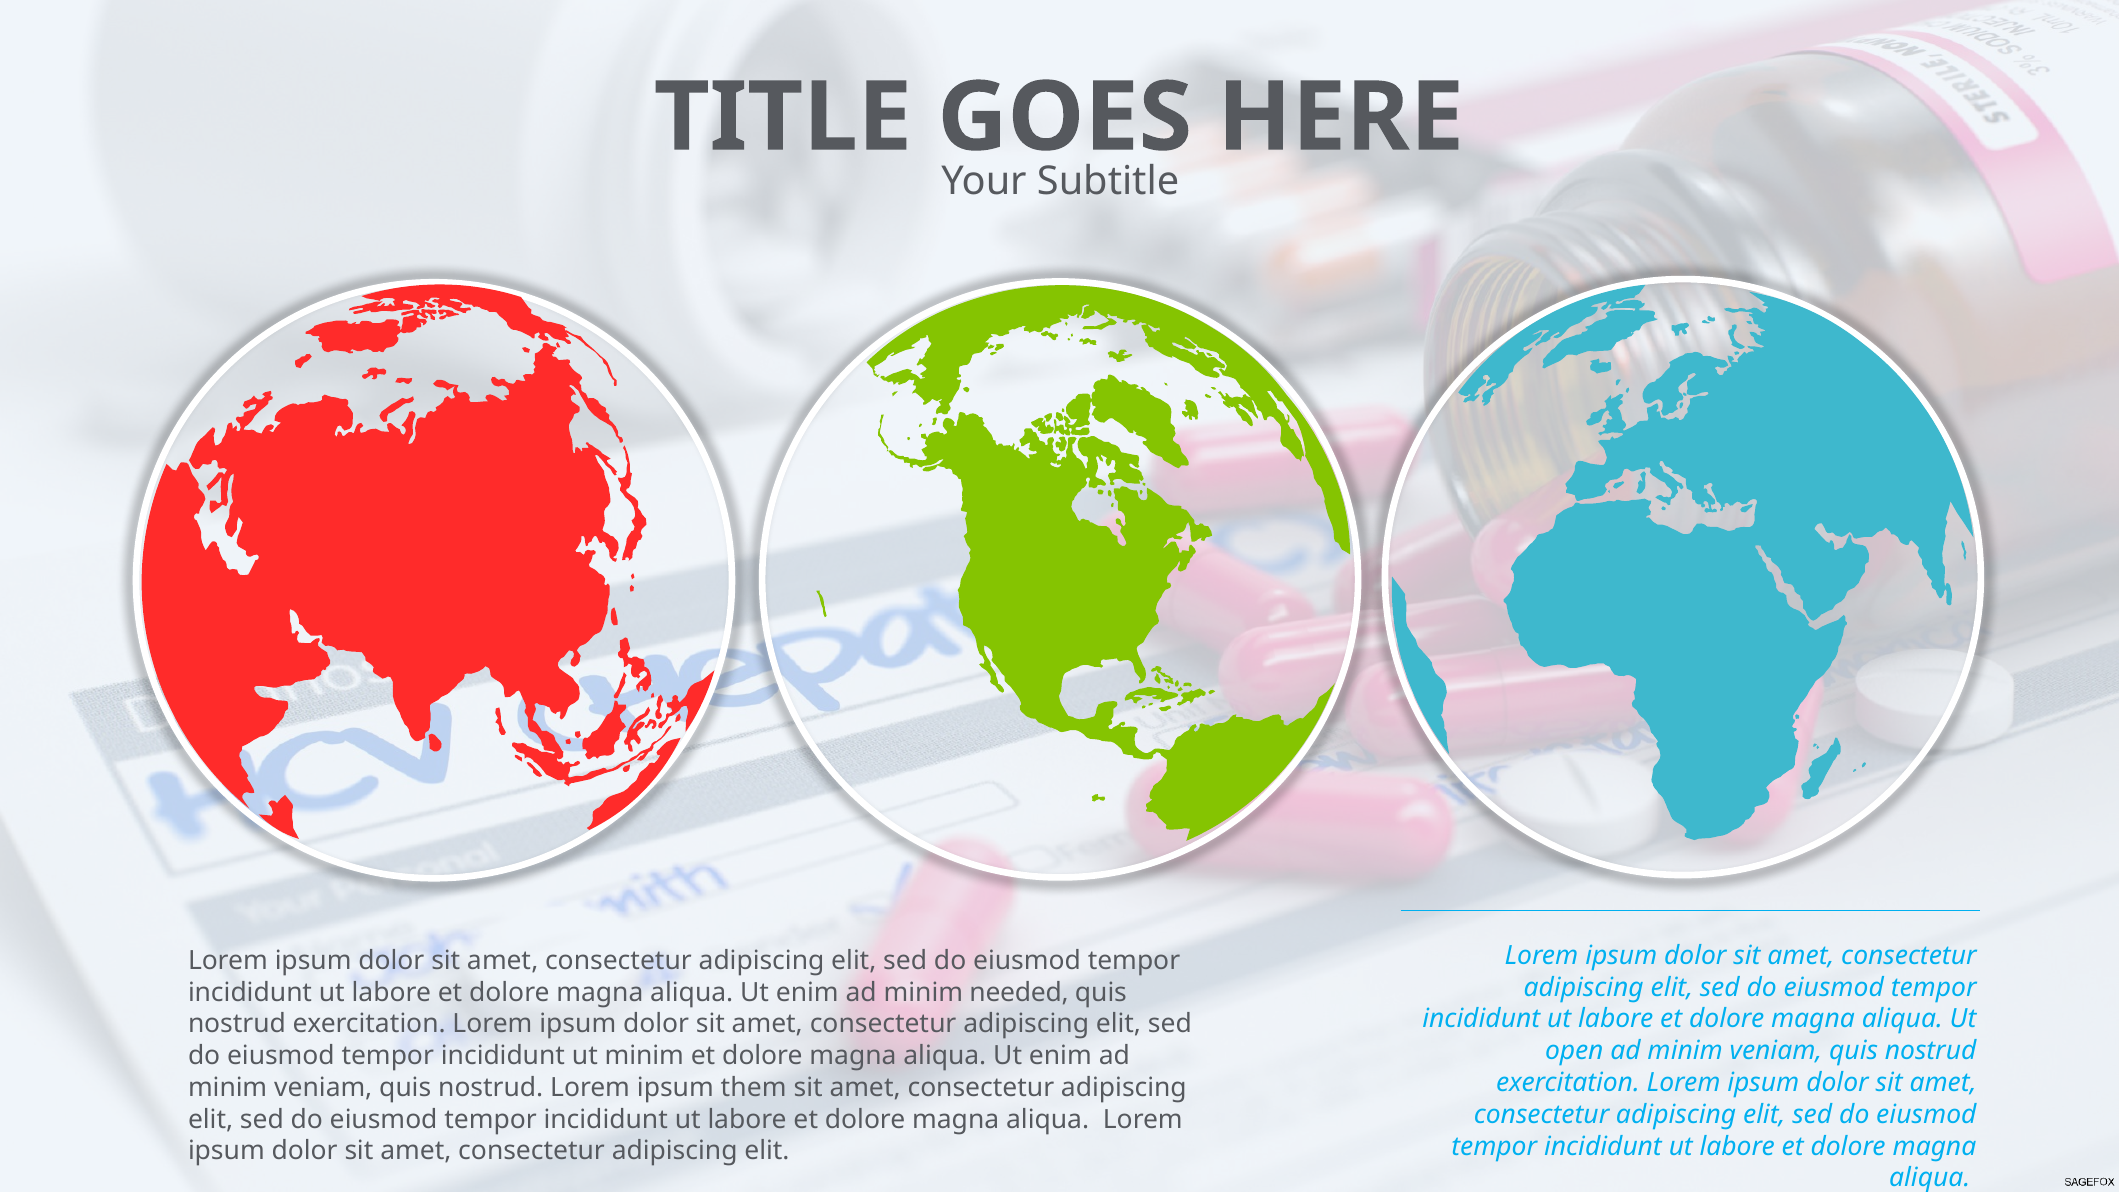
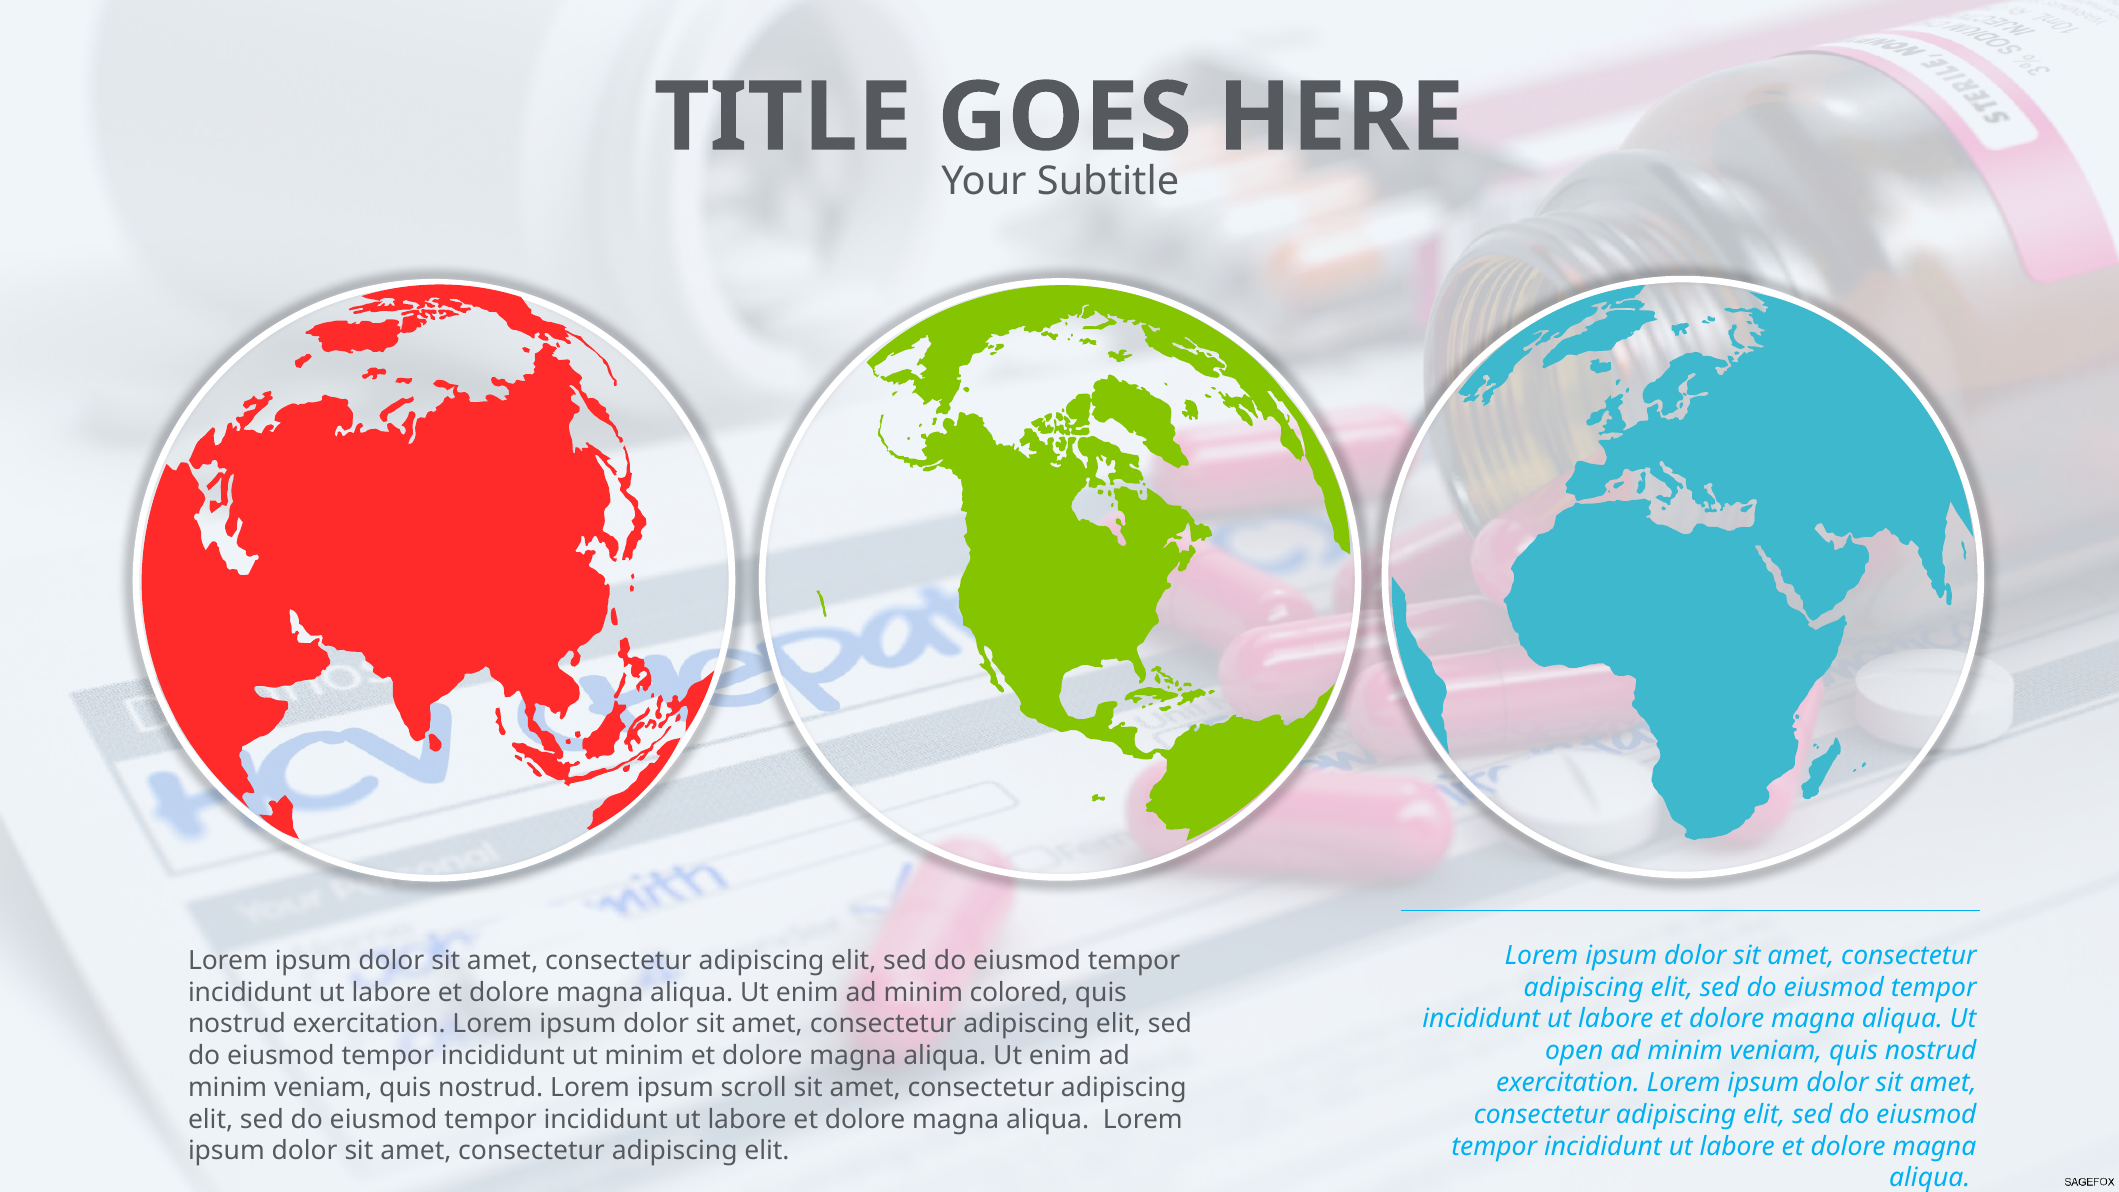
needed: needed -> colored
them: them -> scroll
